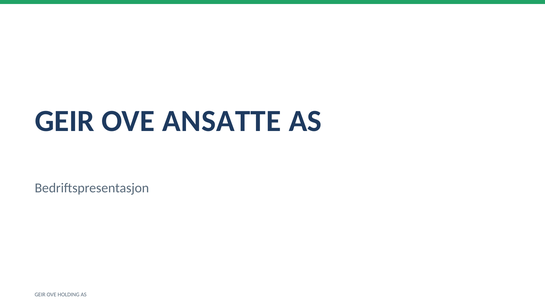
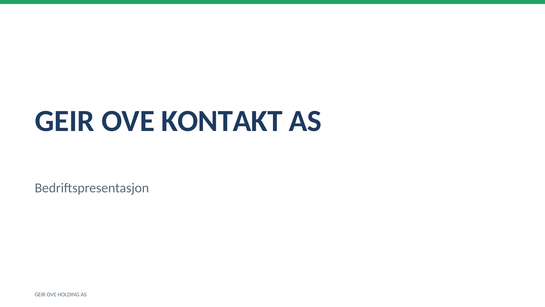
ANSATTE: ANSATTE -> KONTAKT
